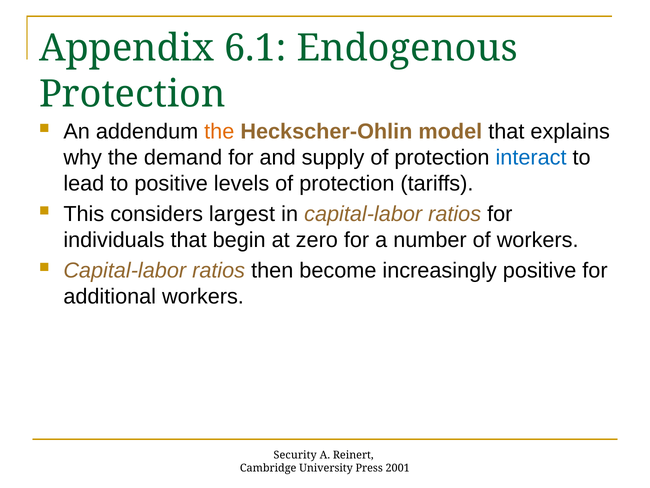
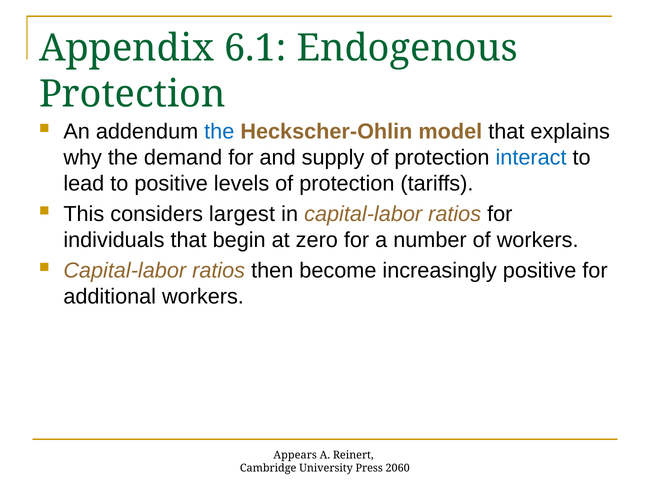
the at (219, 132) colour: orange -> blue
Security: Security -> Appears
2001: 2001 -> 2060
